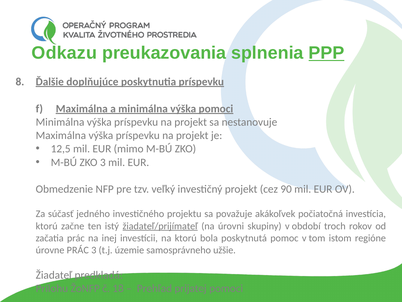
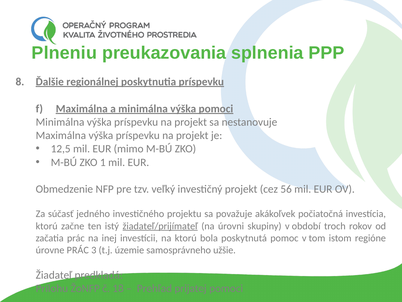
Odkazu: Odkazu -> Plneniu
PPP underline: present -> none
doplňujúce: doplňujúce -> regionálnej
ZKO 3: 3 -> 1
90: 90 -> 56
